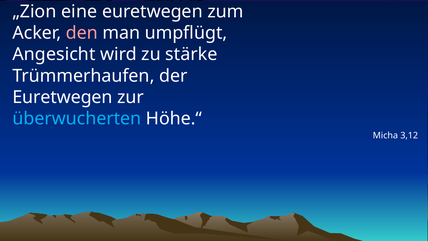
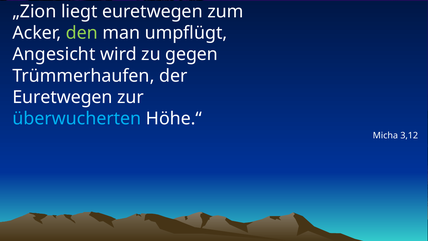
eine: eine -> liegt
den colour: pink -> light green
stärke: stärke -> gegen
